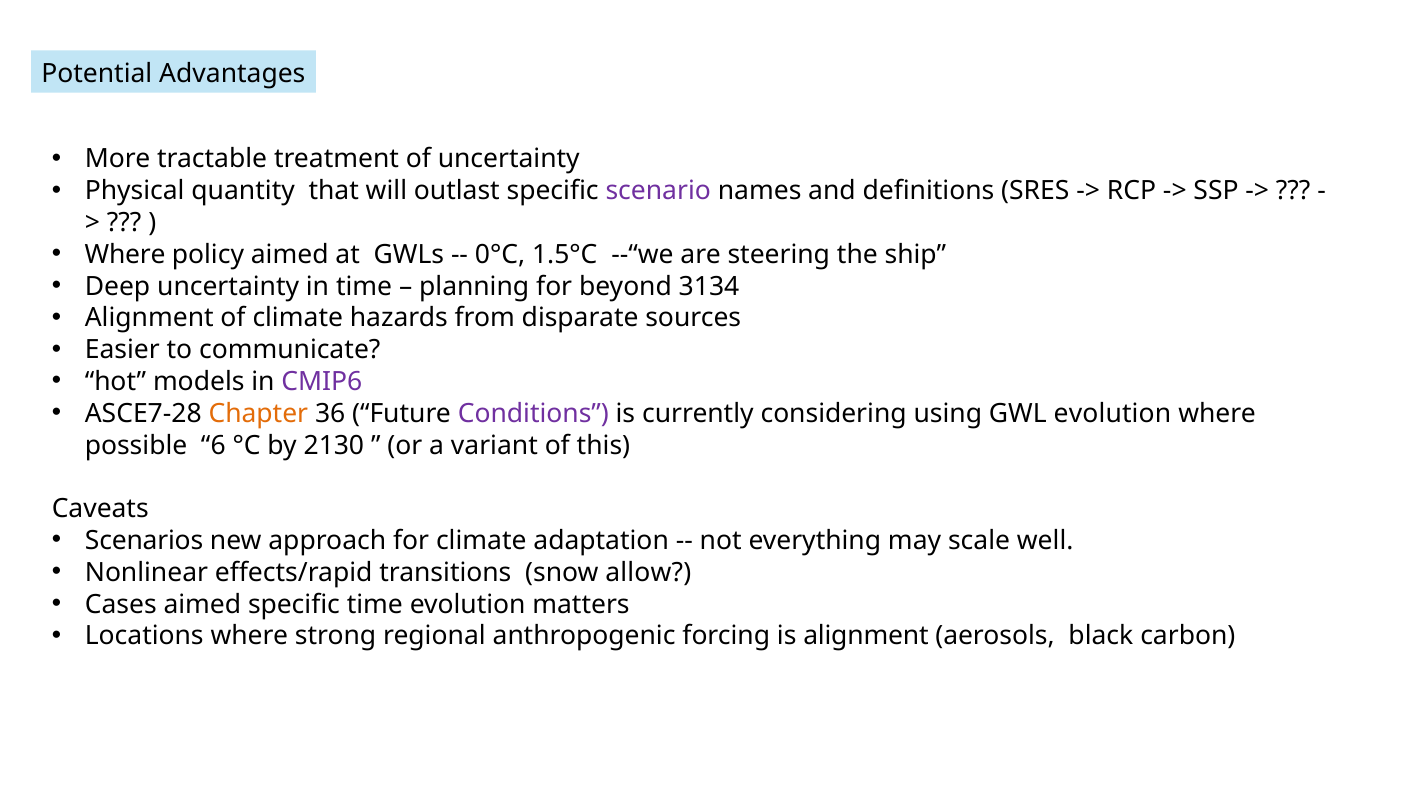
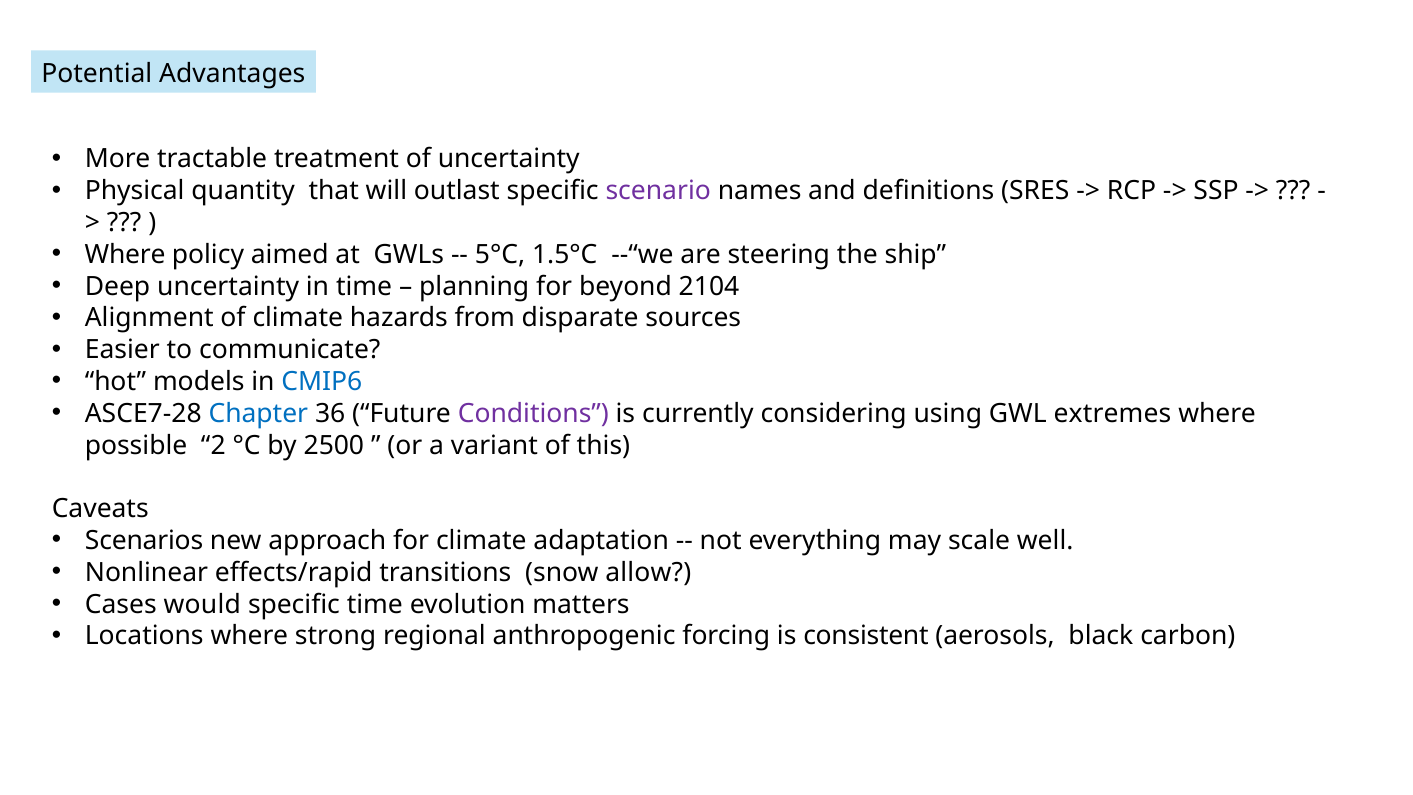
0°C: 0°C -> 5°C
3134: 3134 -> 2104
CMIP6 colour: purple -> blue
Chapter colour: orange -> blue
GWL evolution: evolution -> extremes
6: 6 -> 2
2130: 2130 -> 2500
Cases aimed: aimed -> would
is alignment: alignment -> consistent
